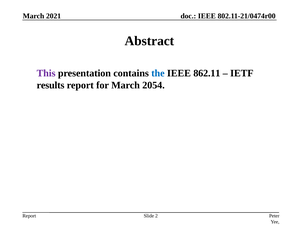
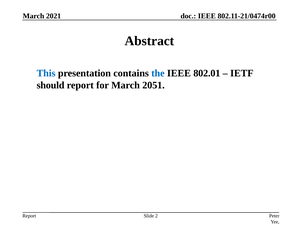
This colour: purple -> blue
862.11: 862.11 -> 802.01
results: results -> should
2054: 2054 -> 2051
